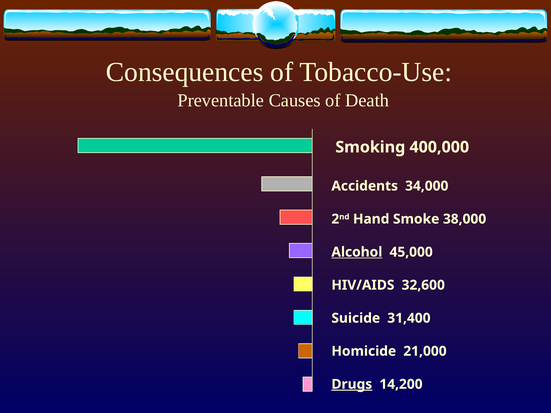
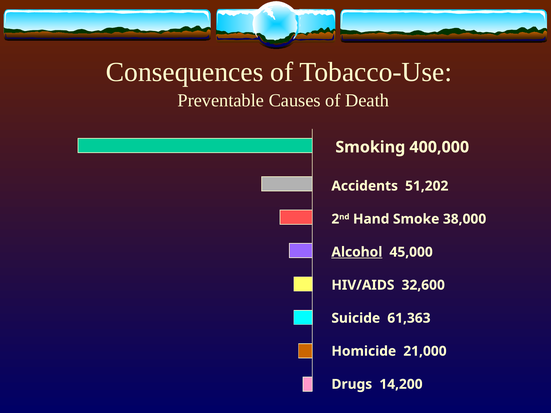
34,000: 34,000 -> 51,202
31,400: 31,400 -> 61,363
Drugs underline: present -> none
